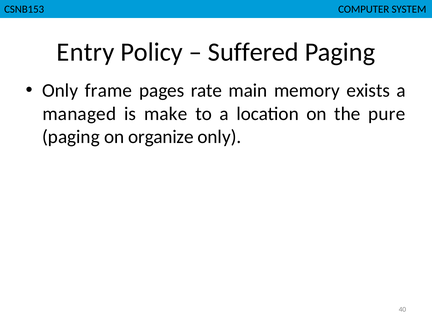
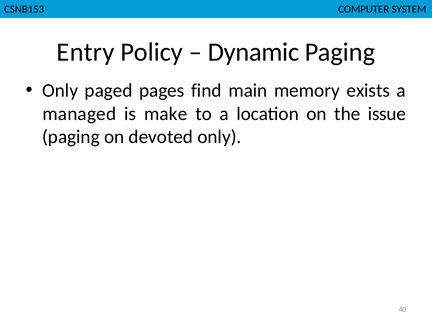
Suffered: Suffered -> Dynamic
frame: frame -> paged
rate: rate -> find
pure: pure -> issue
organize: organize -> devoted
